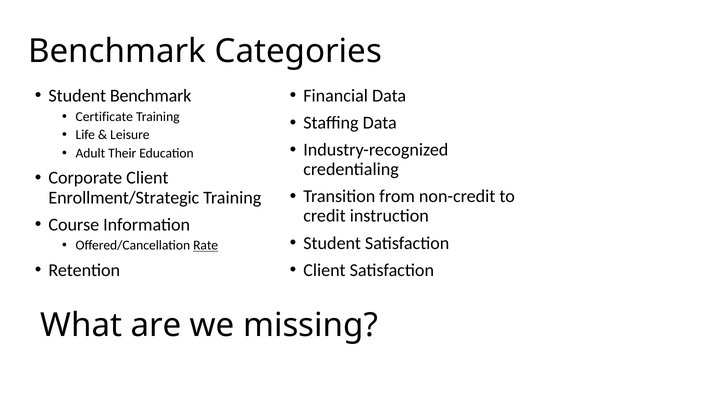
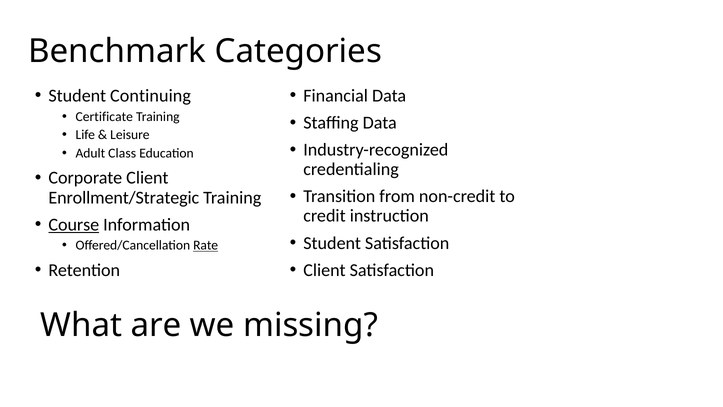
Student Benchmark: Benchmark -> Continuing
Their: Their -> Class
Course underline: none -> present
